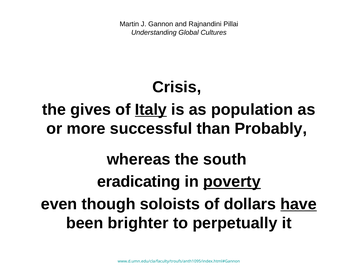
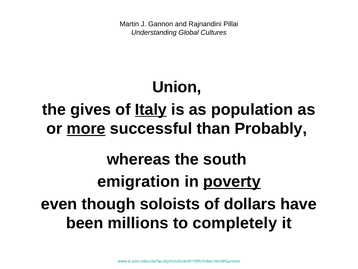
Crisis: Crisis -> Union
more underline: none -> present
eradicating: eradicating -> emigration
have underline: present -> none
brighter: brighter -> millions
perpetually: perpetually -> completely
